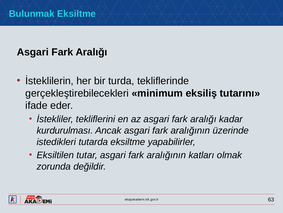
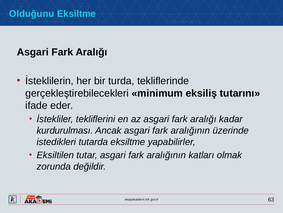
Bulunmak: Bulunmak -> Olduğunu
